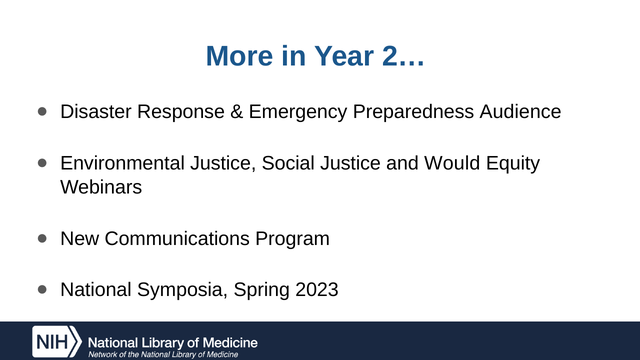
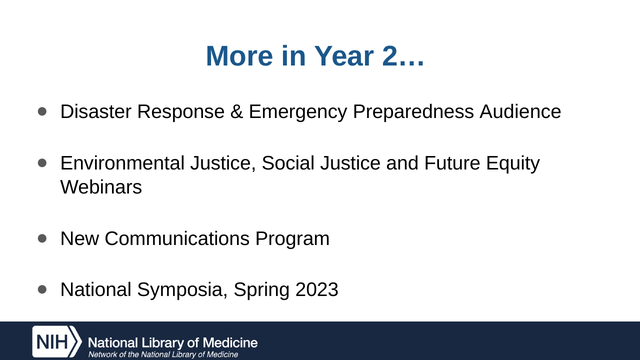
Would: Would -> Future
